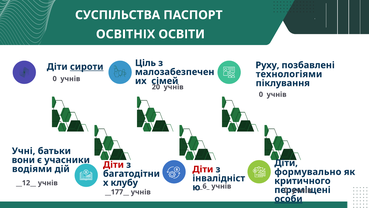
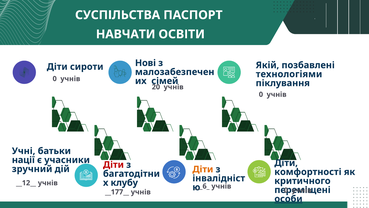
ОСВІТНІХ: ОСВІТНІХ -> НАВЧАТИ
Ціль: Ціль -> Нові
Руху: Руху -> Якій
сироти underline: present -> none
вони: вони -> нації
водіями: водіями -> зручний
Діти at (203, 169) colour: red -> orange
формувально: формувально -> комфортності
